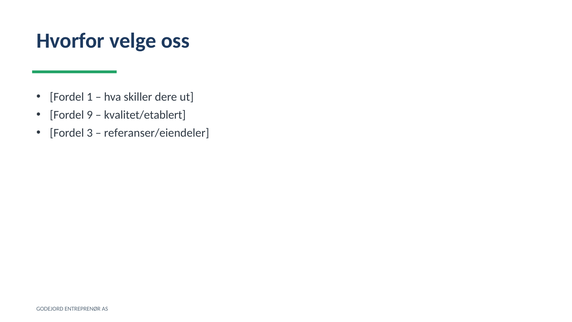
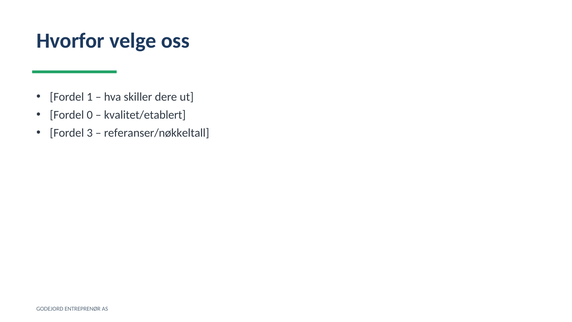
9: 9 -> 0
referanser/eiendeler: referanser/eiendeler -> referanser/nøkkeltall
